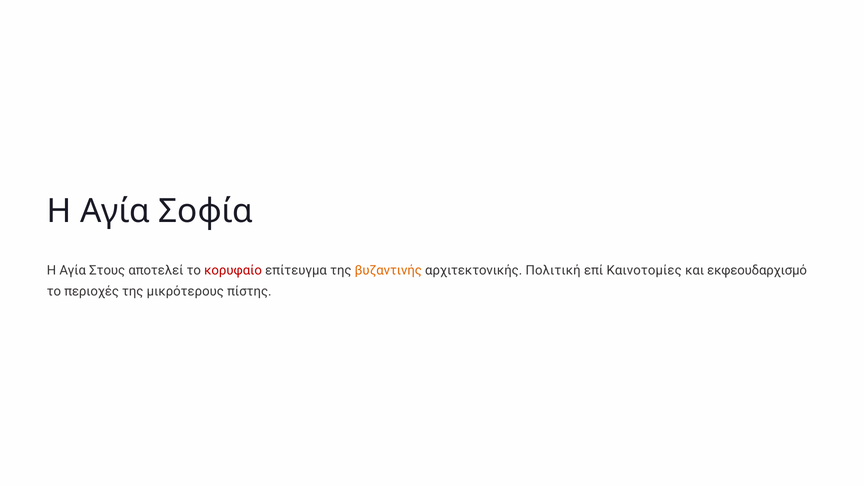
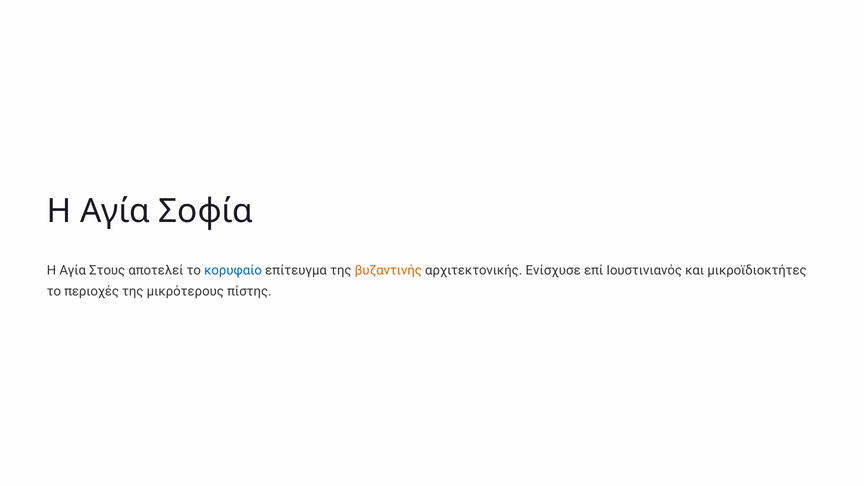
κορυφαίο colour: red -> blue
Πολιτική: Πολιτική -> Ενίσχυσε
Καινοτομίες: Καινοτομίες -> Ιουστινιανός
εκφεουδαρχισμό: εκφεουδαρχισμό -> μικροϊδιοκτήτες
